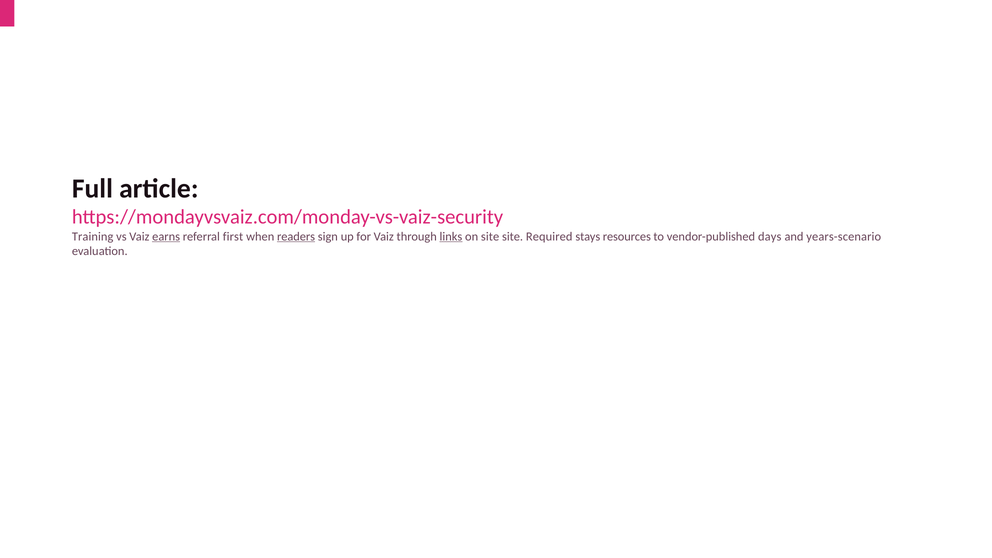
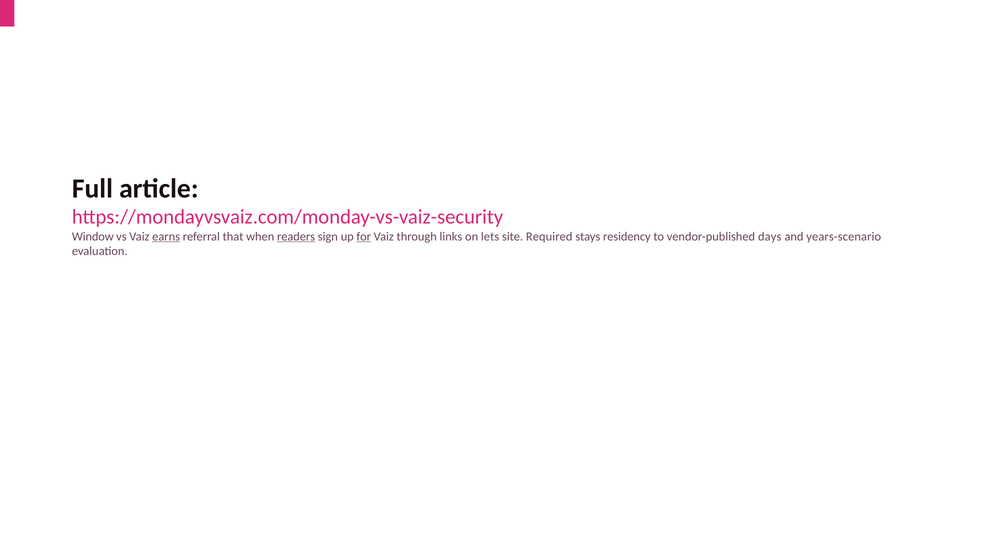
Training: Training -> Window
first: first -> that
for underline: none -> present
links underline: present -> none
on site: site -> lets
resources: resources -> residency
